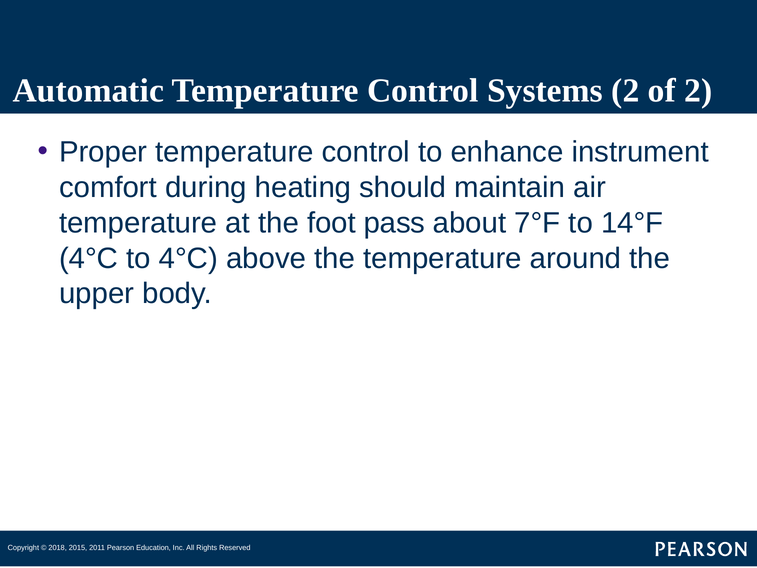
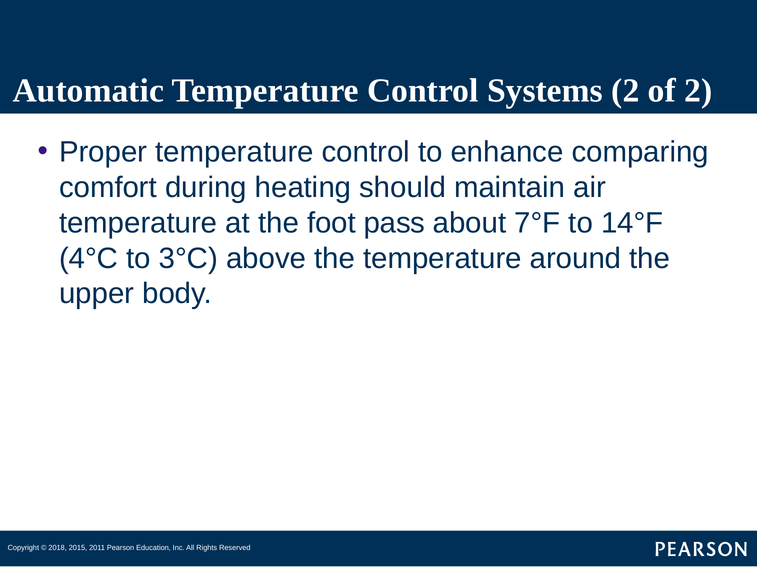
instrument: instrument -> comparing
to 4°C: 4°C -> 3°C
